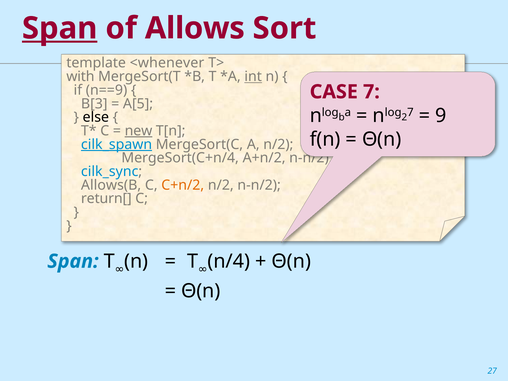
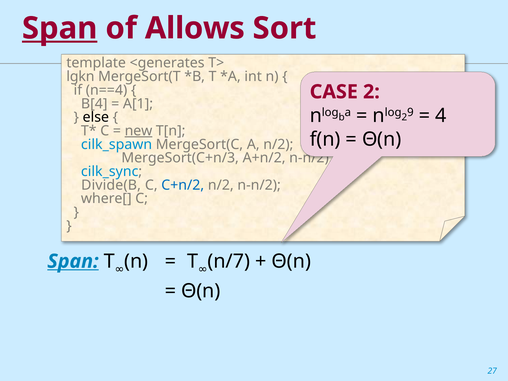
<whenever: <whenever -> <generates
with: with -> lgkn
int underline: present -> none
n==9: n==9 -> n==4
CASE 7: 7 -> 2
B[3: B[3 -> B[4
A[5: A[5 -> A[1
7 at (410, 112): 7 -> 9
9: 9 -> 4
cilk_spawn underline: present -> none
MergeSort(C+n/4: MergeSort(C+n/4 -> MergeSort(C+n/3
Allows(B: Allows(B -> Divide(B
C+n/2 colour: orange -> blue
return[: return[ -> where[
n/4: n/4 -> n/7
Span at (73, 261) underline: none -> present
